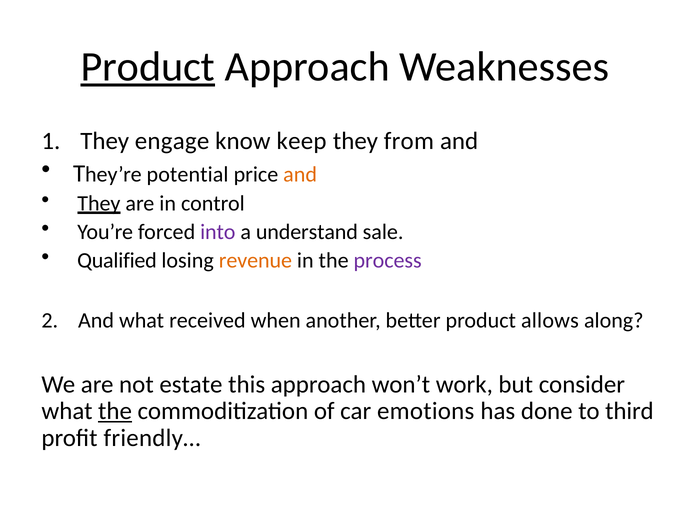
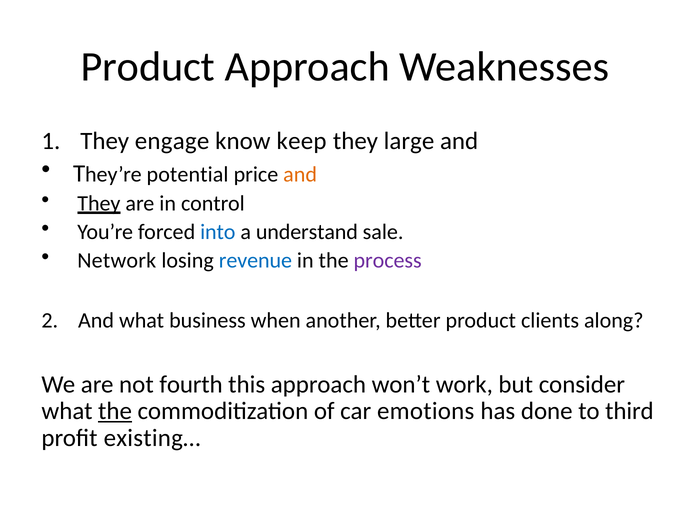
Product at (148, 67) underline: present -> none
from: from -> large
into colour: purple -> blue
Qualified: Qualified -> Network
revenue colour: orange -> blue
received: received -> business
allows: allows -> clients
estate: estate -> fourth
friendly…: friendly… -> existing…
